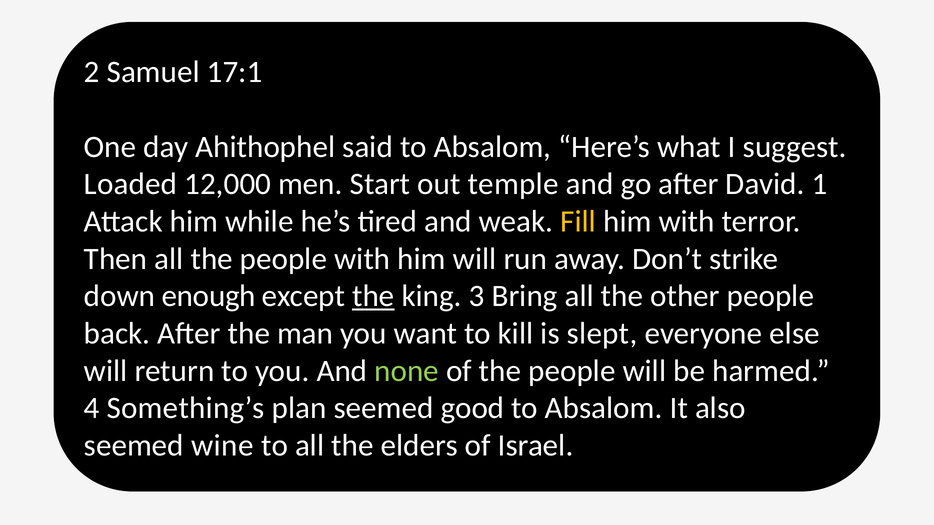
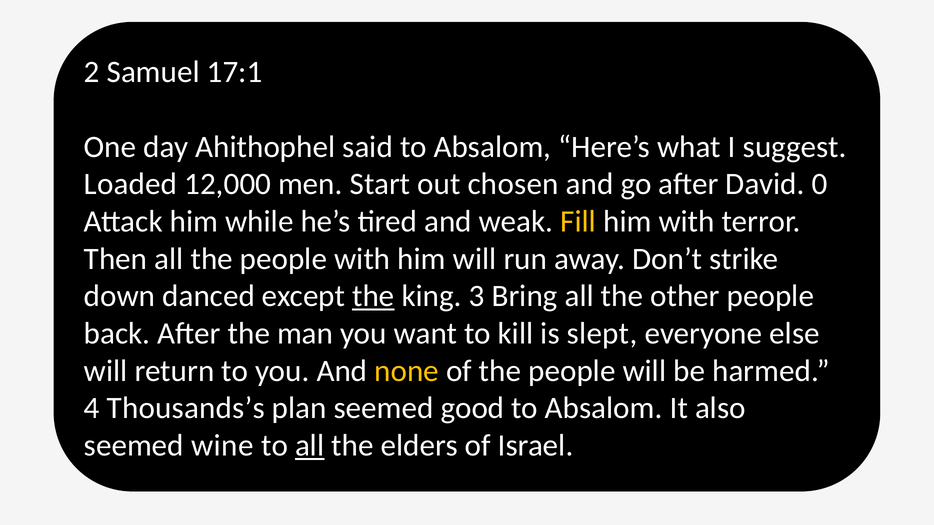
temple: temple -> chosen
1: 1 -> 0
enough: enough -> danced
none colour: light green -> yellow
Something’s: Something’s -> Thousands’s
all at (310, 446) underline: none -> present
